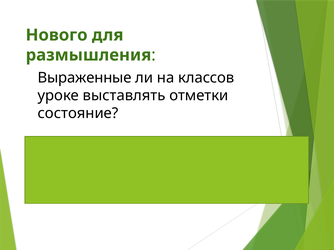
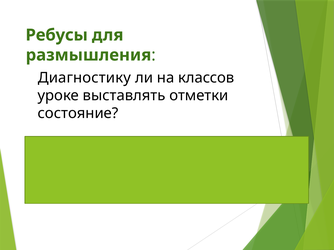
Нового: Нового -> Ребусы
Выраженные: Выраженные -> Диагностику
